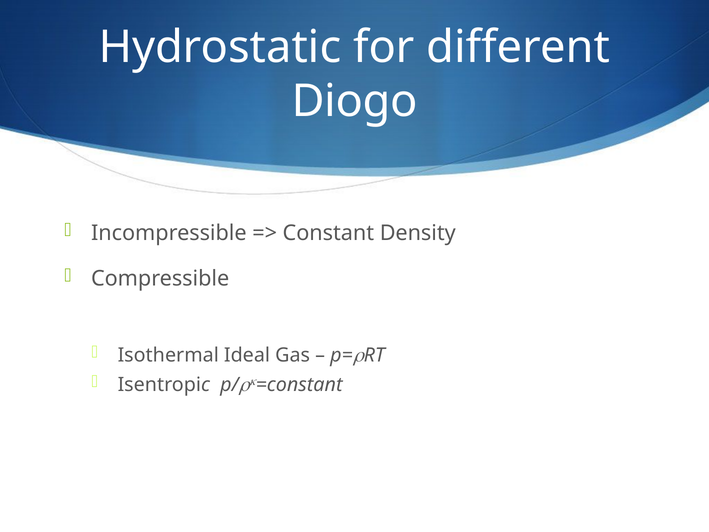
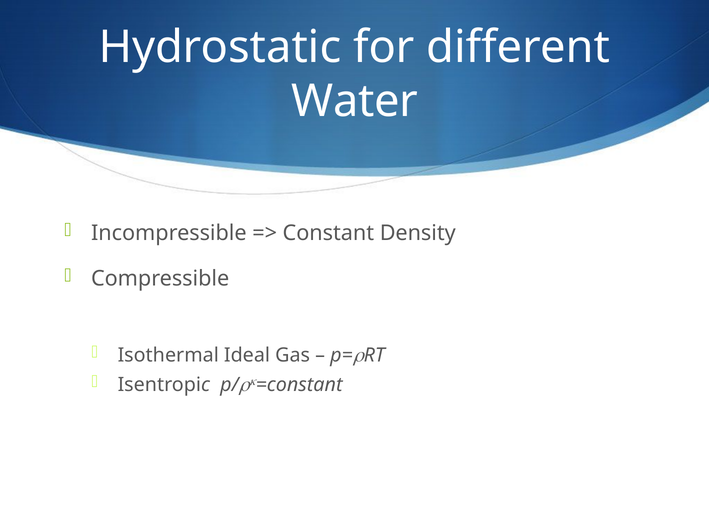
Diogo: Diogo -> Water
